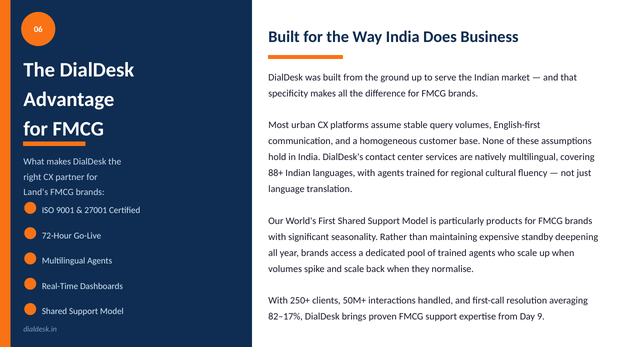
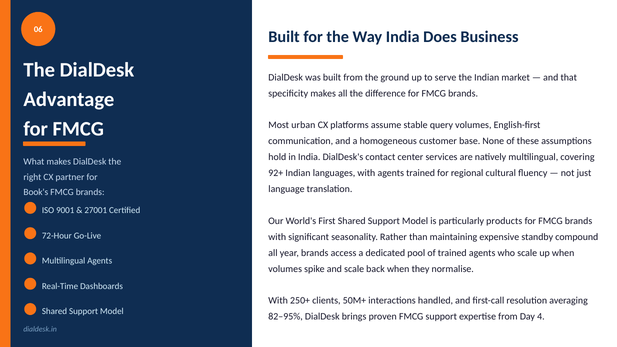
88+: 88+ -> 92+
Land's: Land's -> Book's
deepening: deepening -> compound
82–17%: 82–17% -> 82–95%
9: 9 -> 4
